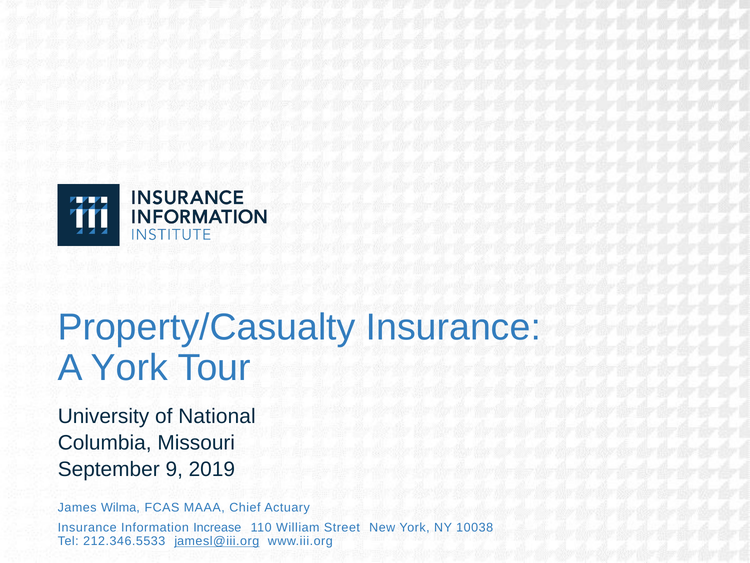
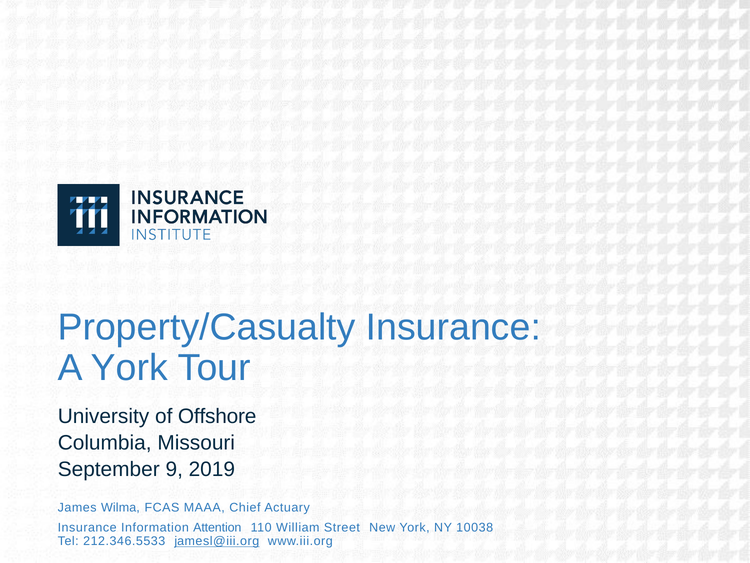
National: National -> Offshore
Increase: Increase -> Attention
